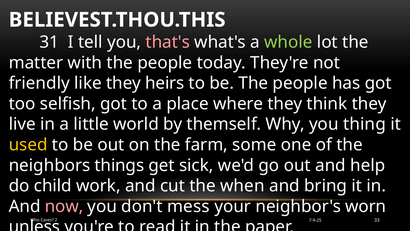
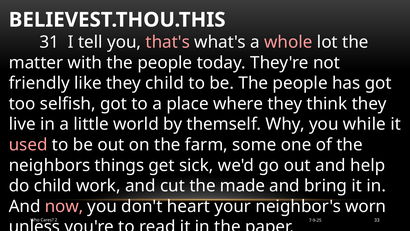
whole colour: light green -> pink
they heirs: heirs -> child
thing: thing -> while
used colour: yellow -> pink
when: when -> made
mess: mess -> heart
